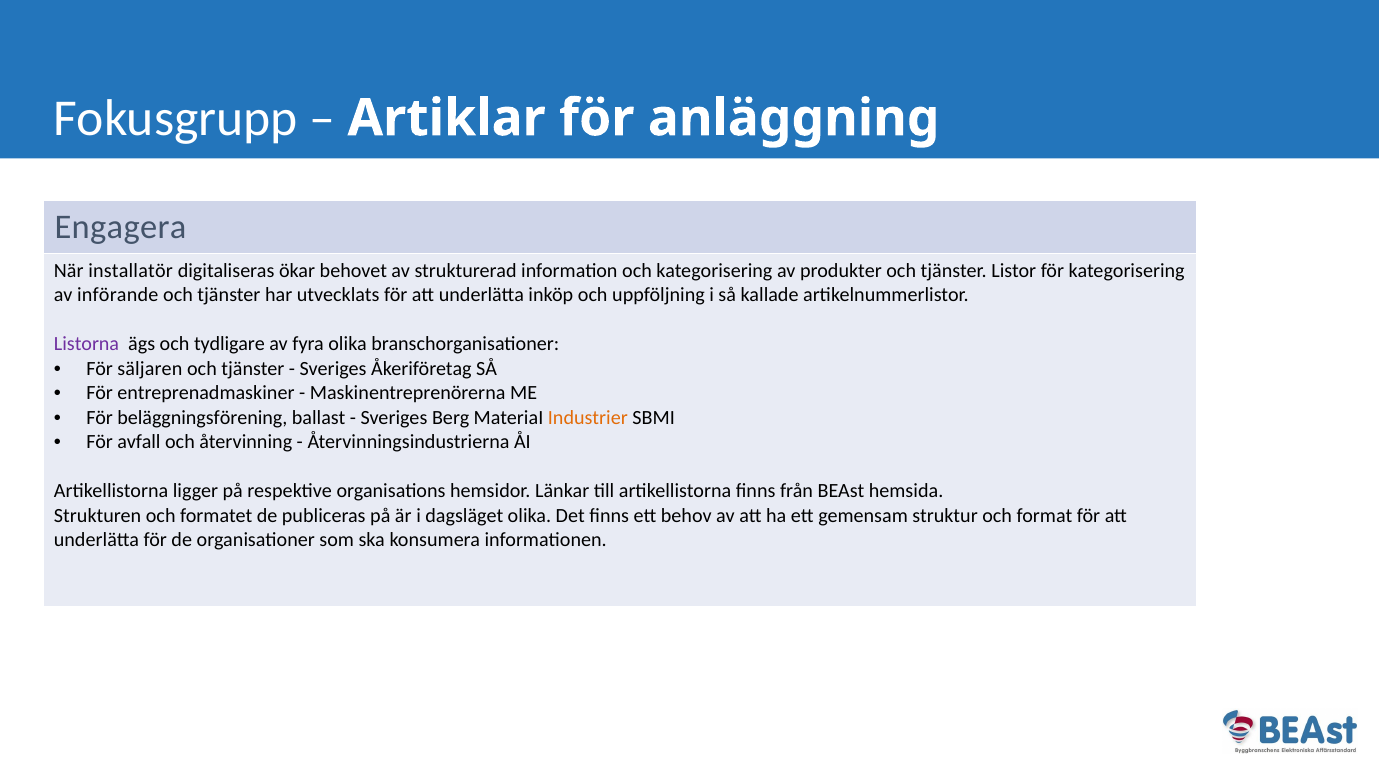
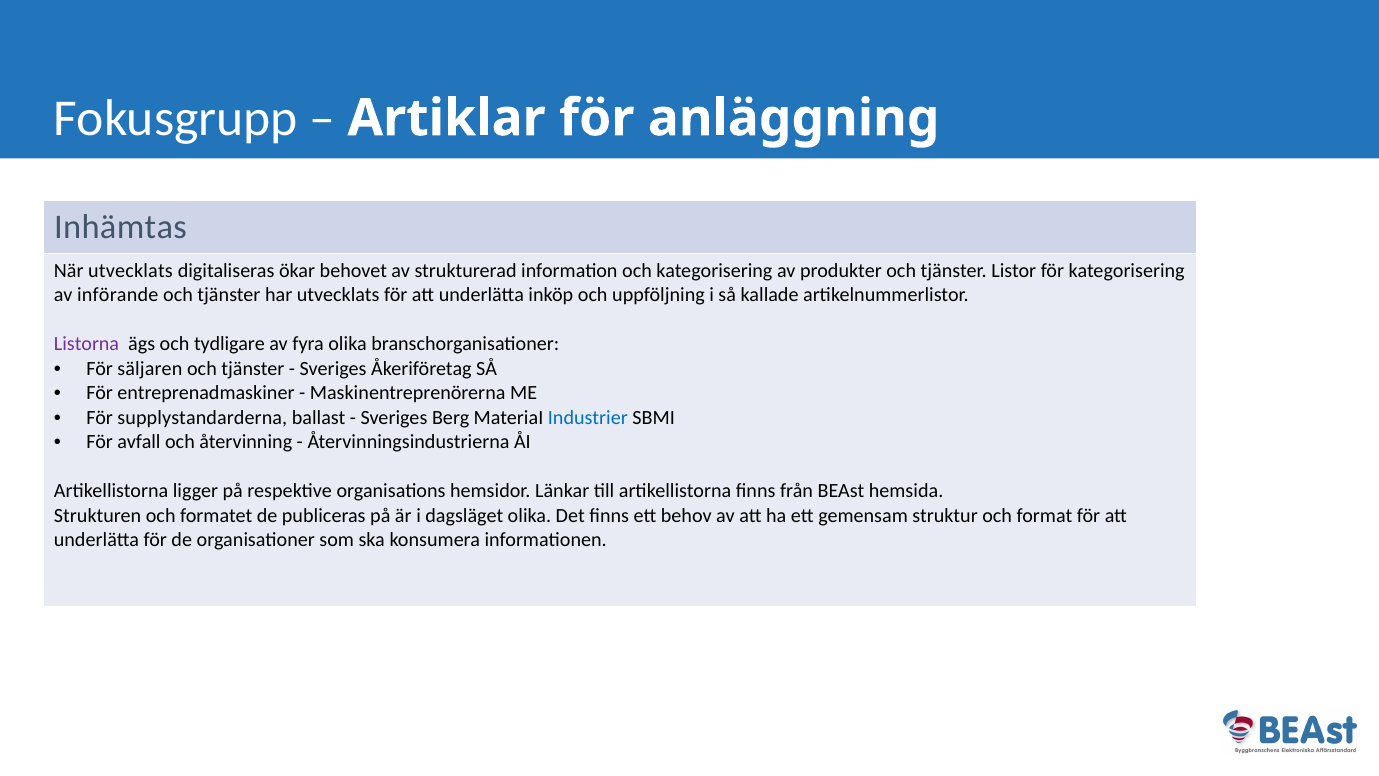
Engagera: Engagera -> Inhämtas
När installatör: installatör -> utvecklats
beläggningsförening: beläggningsförening -> supplystandarderna
Industrier colour: orange -> blue
